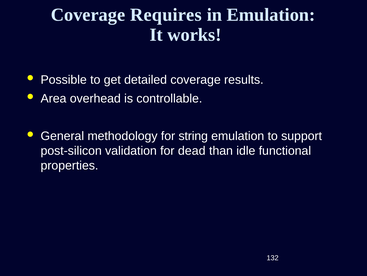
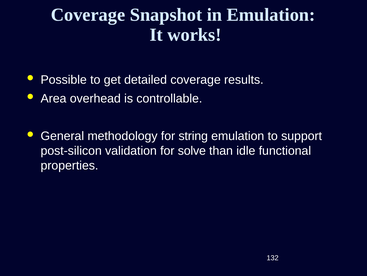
Requires: Requires -> Snapshot
dead: dead -> solve
